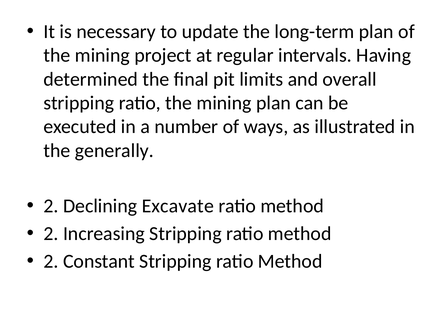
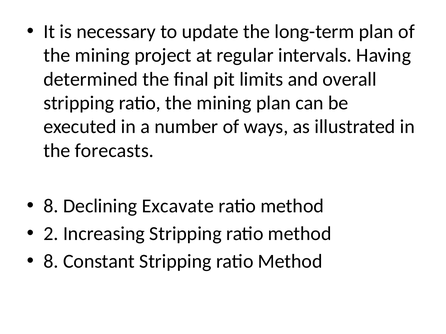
generally: generally -> forecasts
2 at (51, 206): 2 -> 8
2 at (51, 262): 2 -> 8
